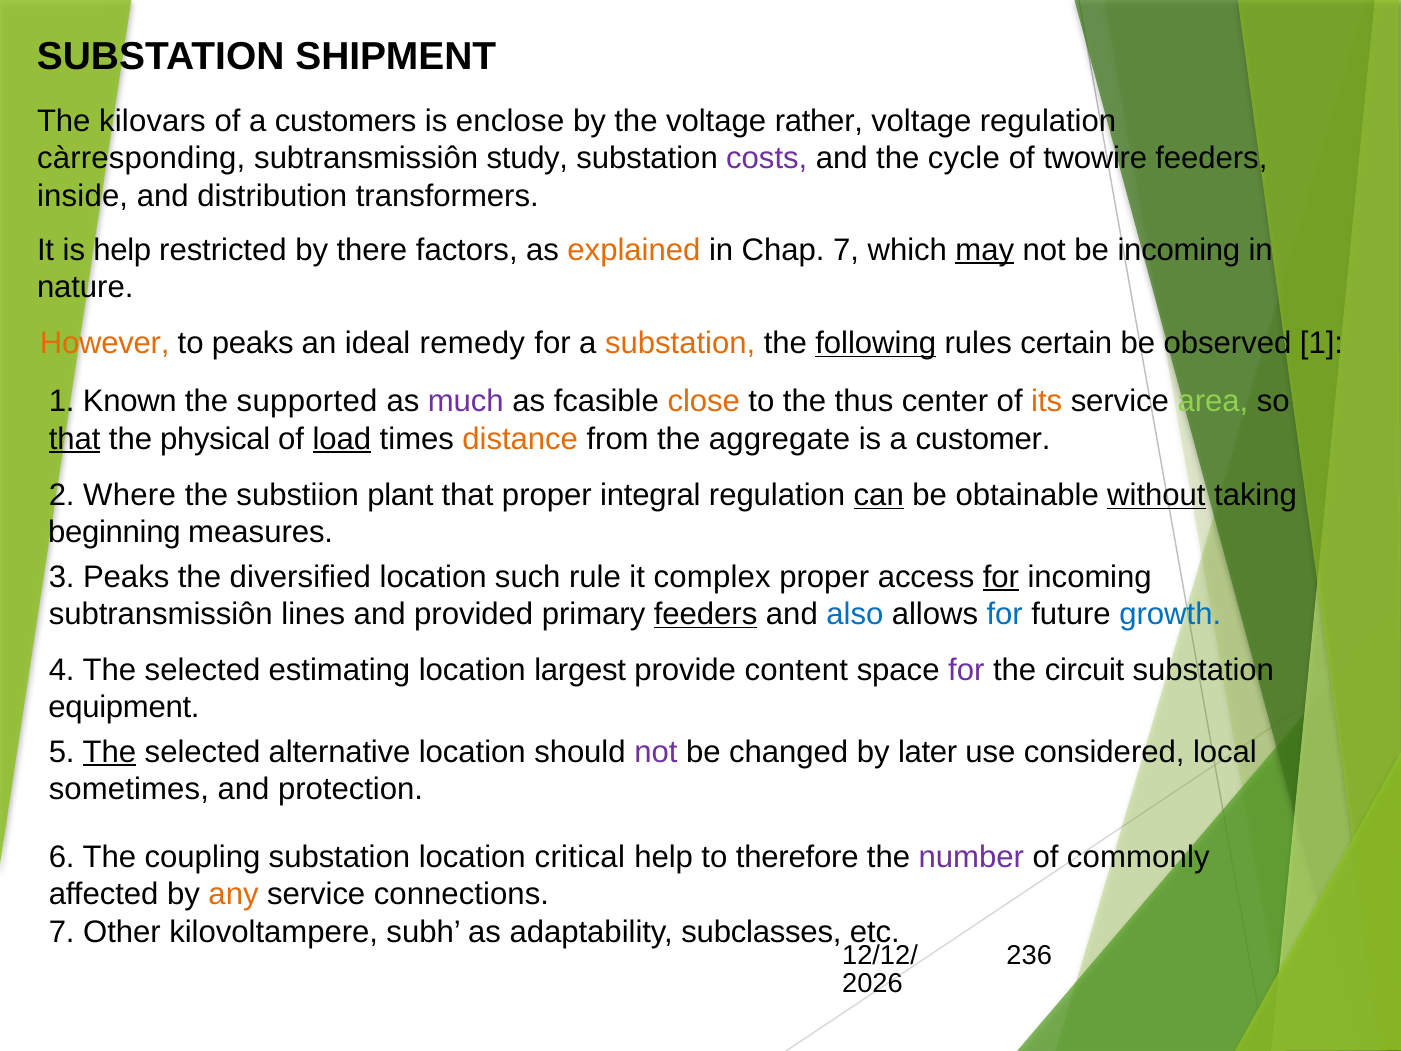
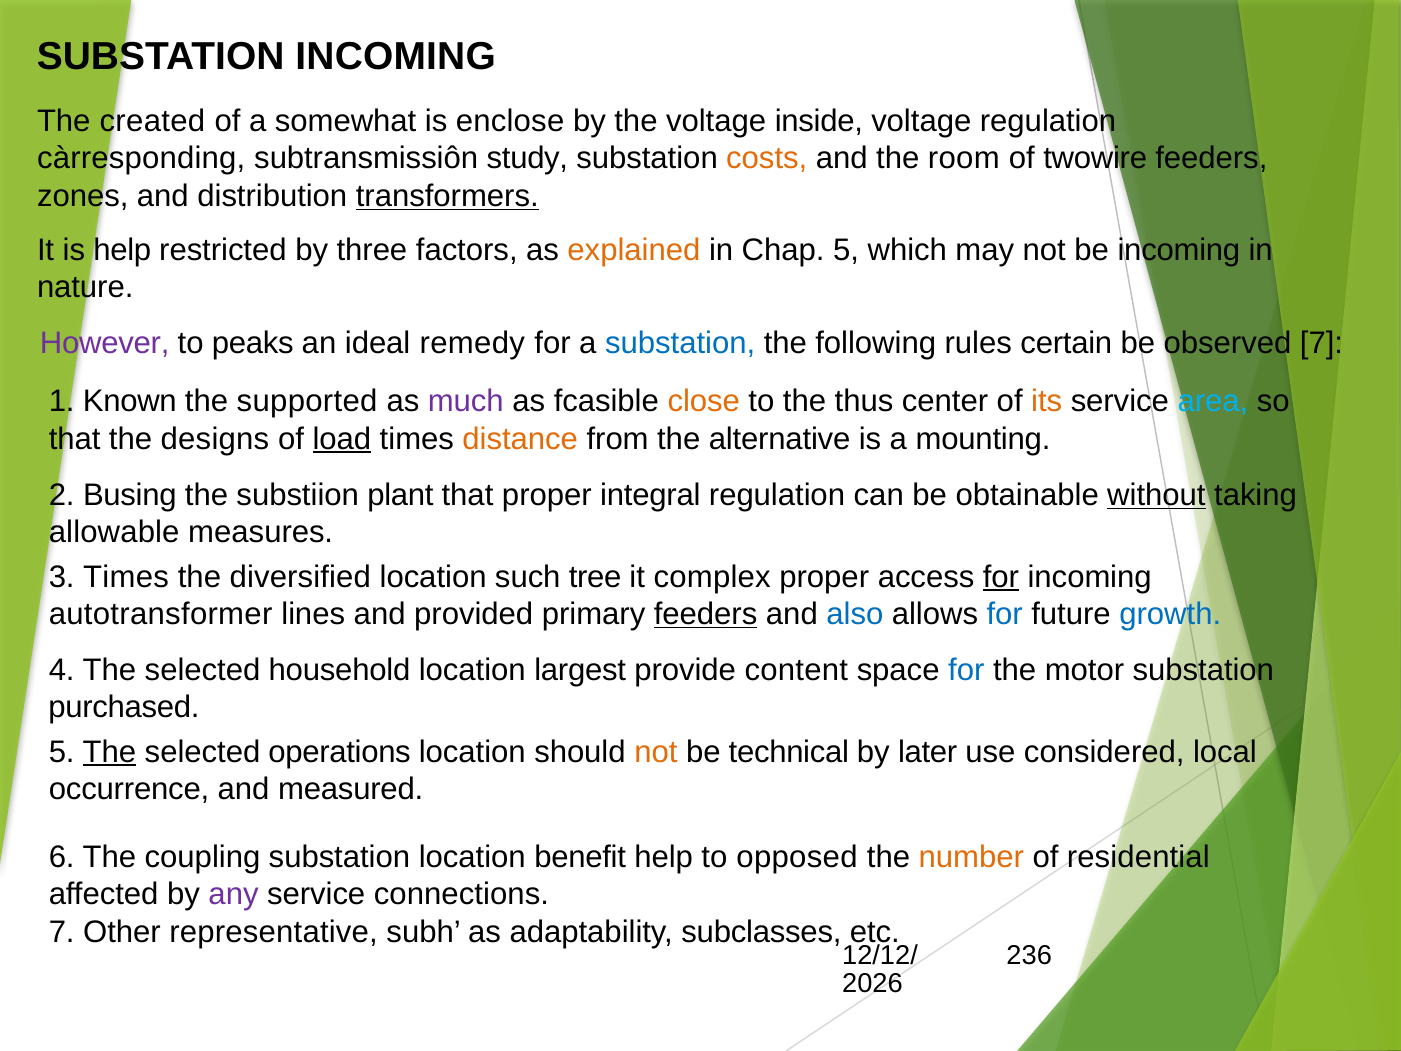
SUBSTATION SHIPMENT: SHIPMENT -> INCOMING
kilovars: kilovars -> created
customers: customers -> somewhat
rather: rather -> inside
costs colour: purple -> orange
cycle: cycle -> room
inside: inside -> zones
transformers underline: none -> present
there: there -> three
Chap 7: 7 -> 5
may underline: present -> none
However colour: orange -> purple
substation at (680, 343) colour: orange -> blue
following underline: present -> none
observed 1: 1 -> 7
area colour: light green -> light blue
that at (75, 439) underline: present -> none
physical: physical -> designs
aggregate: aggregate -> alternative
customer: customer -> mounting
Where: Where -> Busing
can underline: present -> none
beginning: beginning -> allowable
3 Peaks: Peaks -> Times
rule: rule -> tree
subtransmissiôn at (161, 614): subtransmissiôn -> autotransformer
estimating: estimating -> household
for at (966, 670) colour: purple -> blue
circuit: circuit -> motor
equipment: equipment -> purchased
alternative: alternative -> operations
not at (656, 752) colour: purple -> orange
changed: changed -> technical
sometimes: sometimes -> occurrence
protection: protection -> measured
critical: critical -> benefit
therefore: therefore -> opposed
number colour: purple -> orange
commonly: commonly -> residential
any colour: orange -> purple
kilovoltampere: kilovoltampere -> representative
